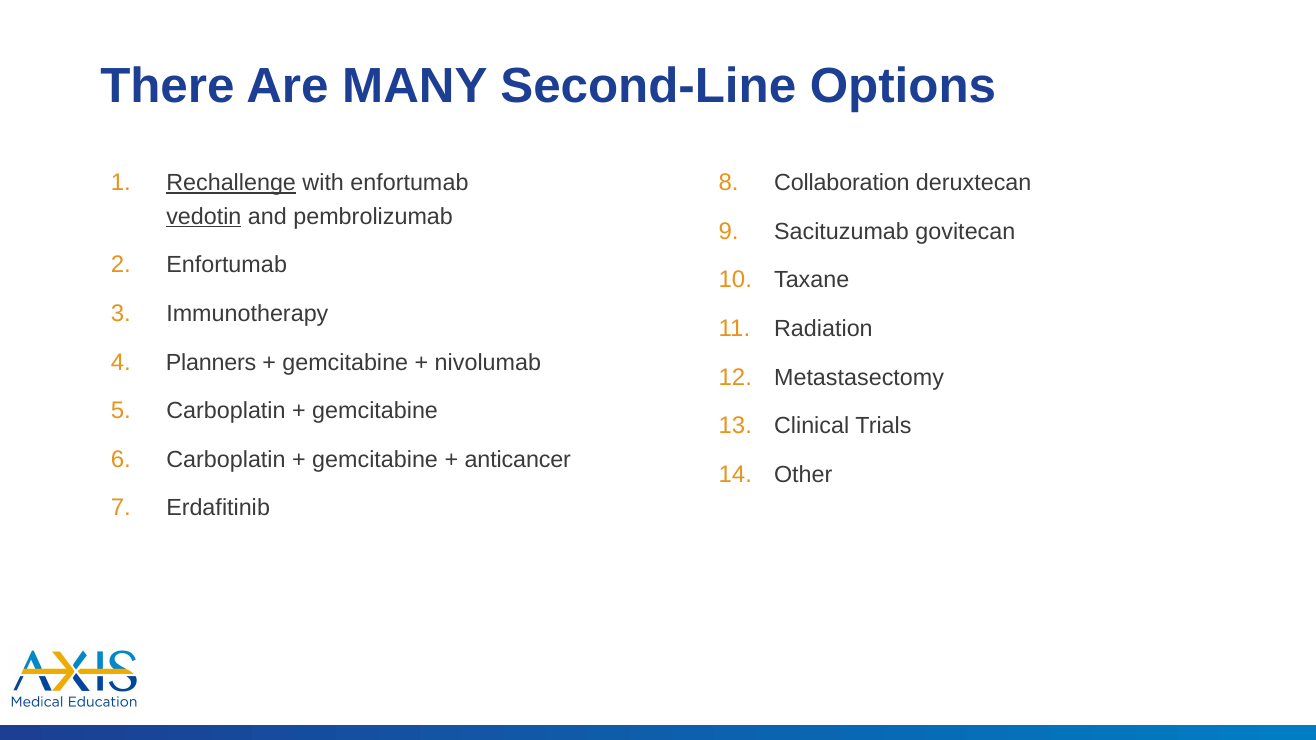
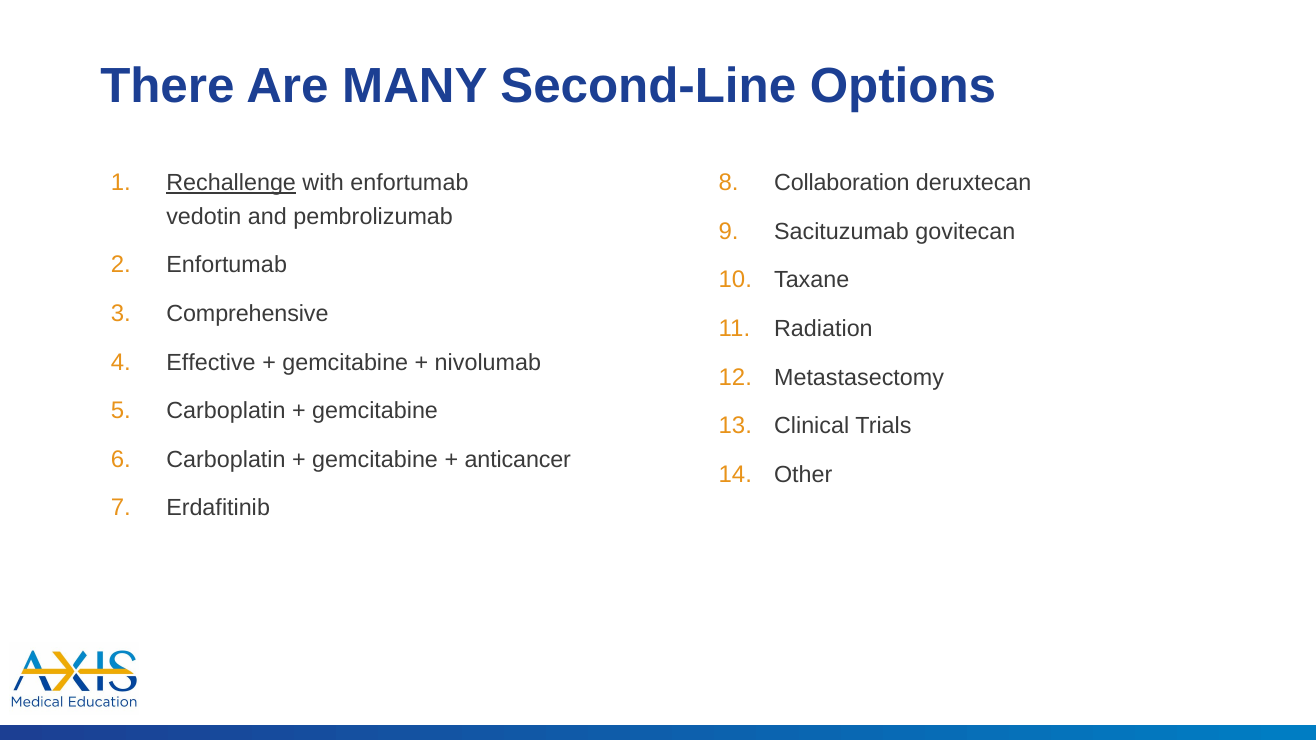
vedotin underline: present -> none
Immunotherapy: Immunotherapy -> Comprehensive
Planners: Planners -> Effective
